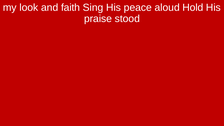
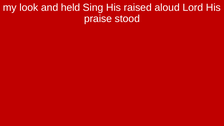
faith: faith -> held
peace: peace -> raised
Hold: Hold -> Lord
